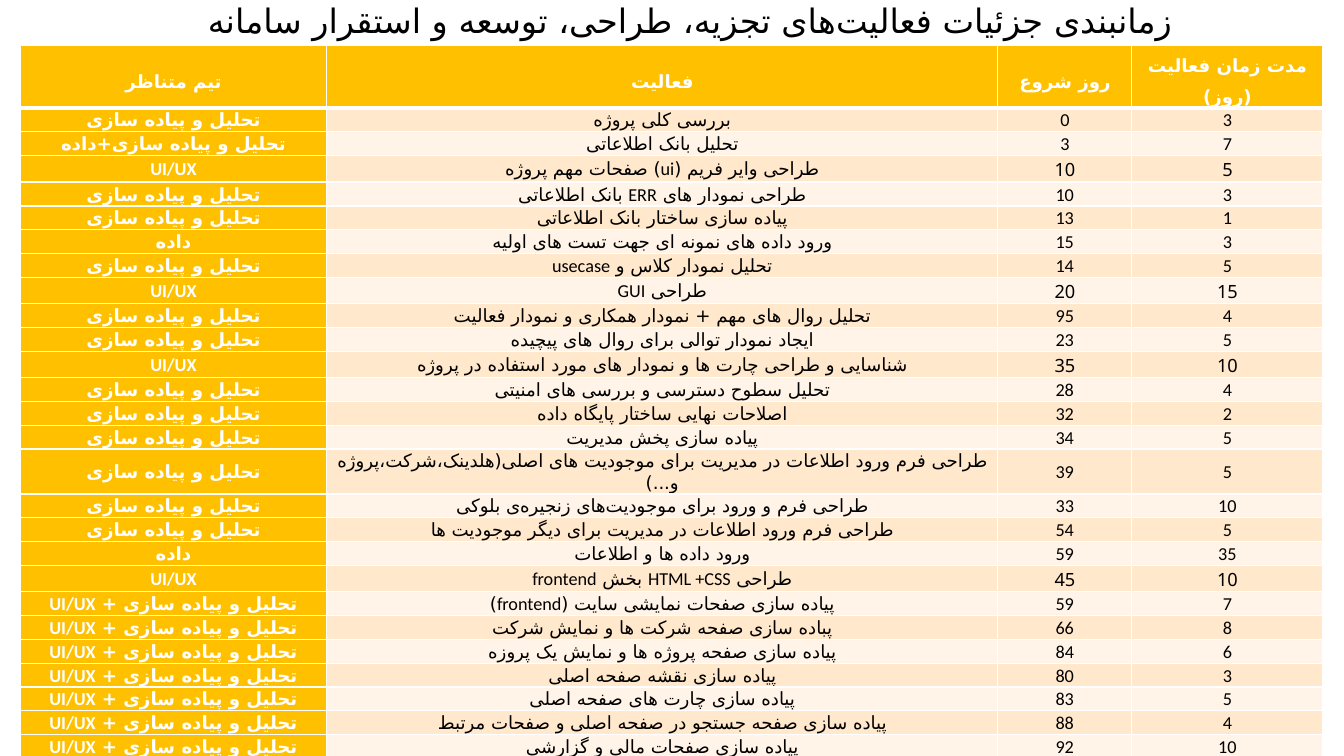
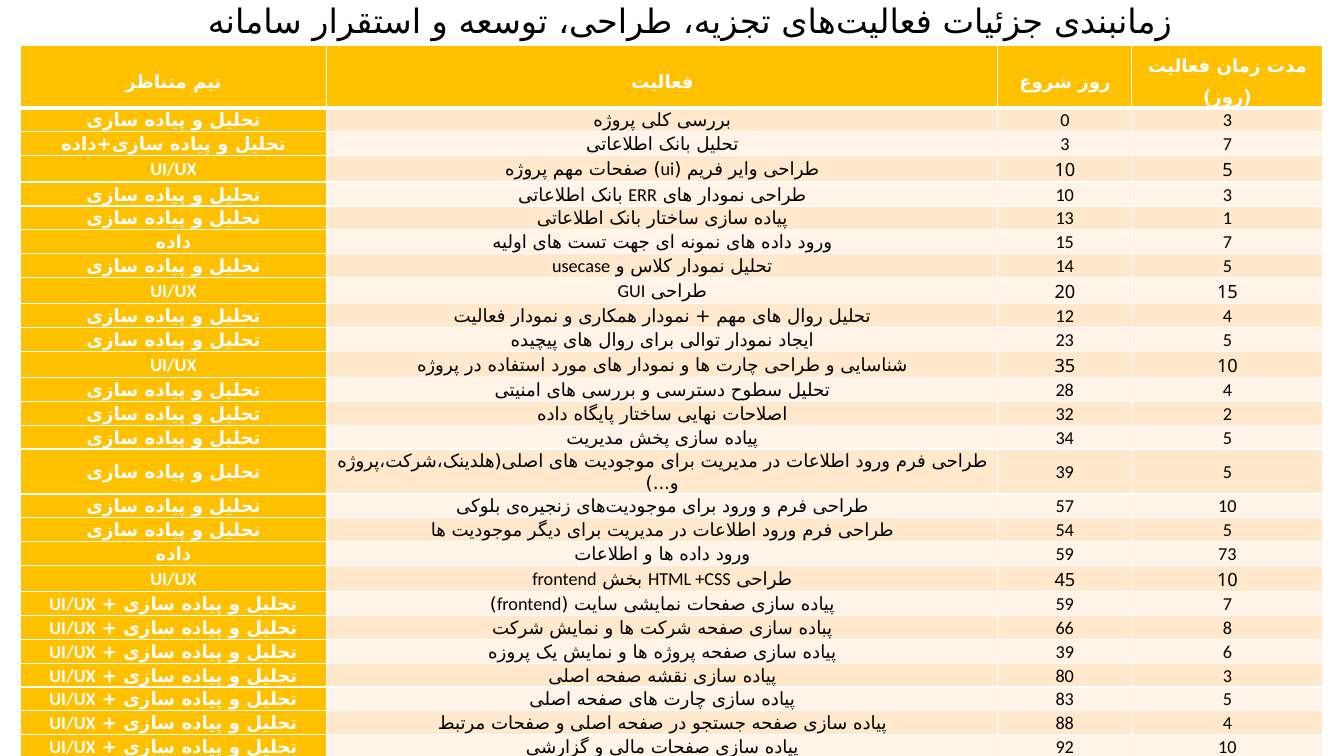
15 3: 3 -> 7
95: 95 -> 12
33: 33 -> 57
59 35: 35 -> 73
84 at (1065, 652): 84 -> 39
